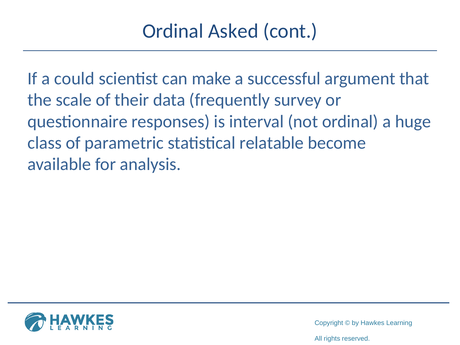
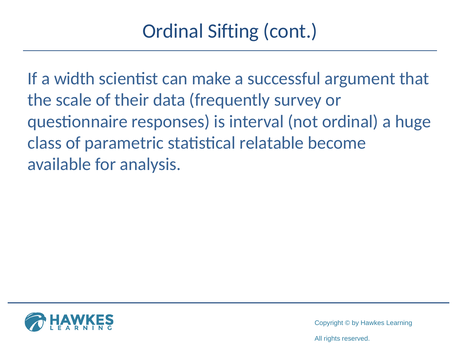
Asked: Asked -> Sifting
could: could -> width
